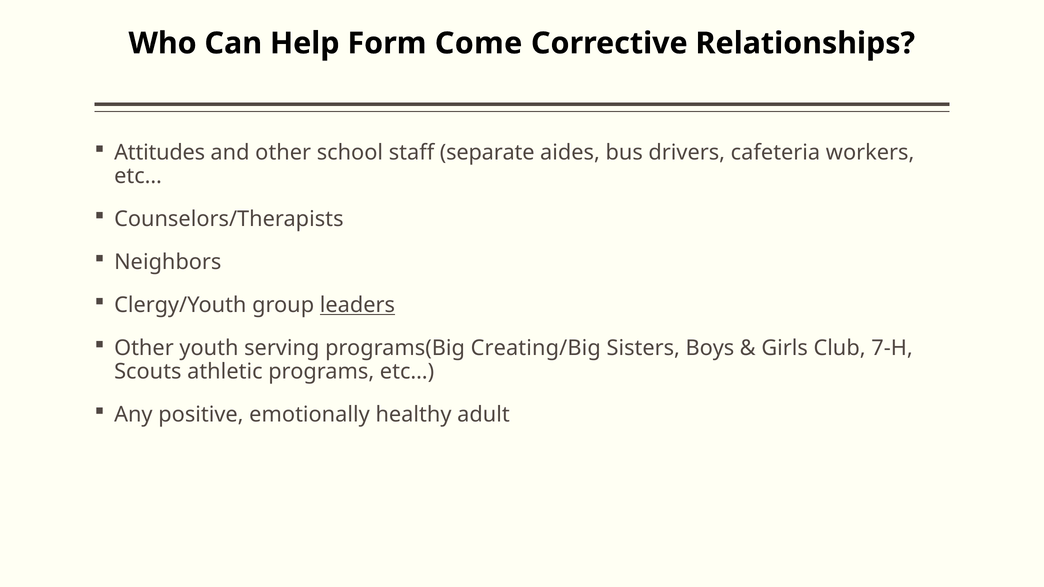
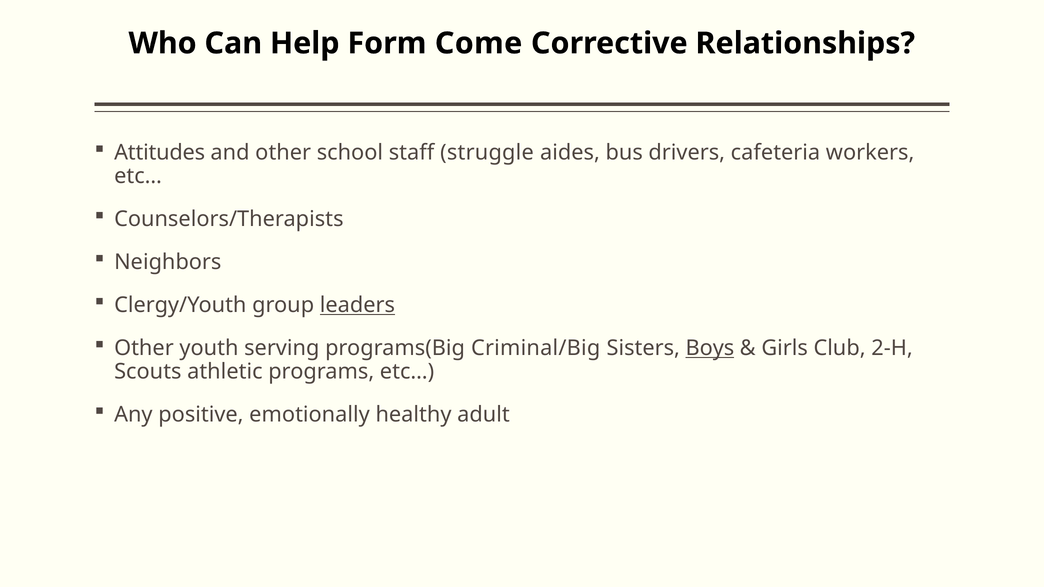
separate: separate -> struggle
Creating/Big: Creating/Big -> Criminal/Big
Boys underline: none -> present
7-H: 7-H -> 2-H
